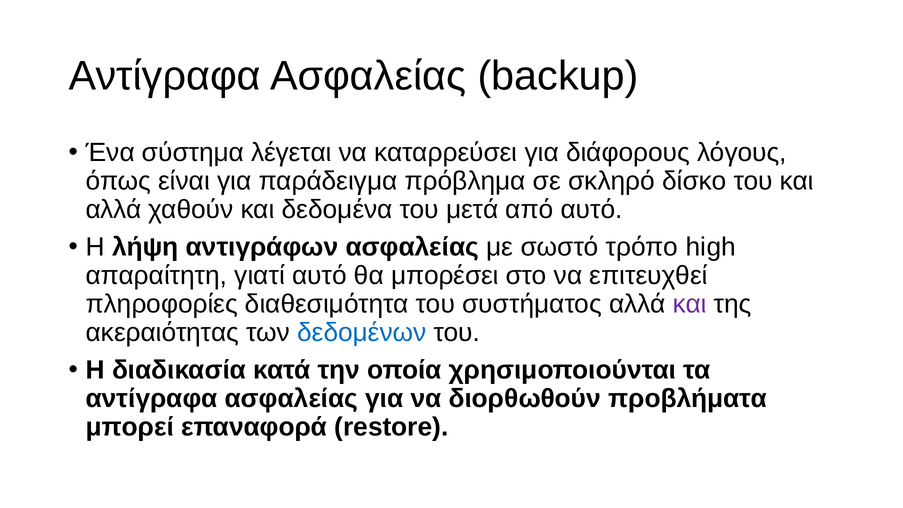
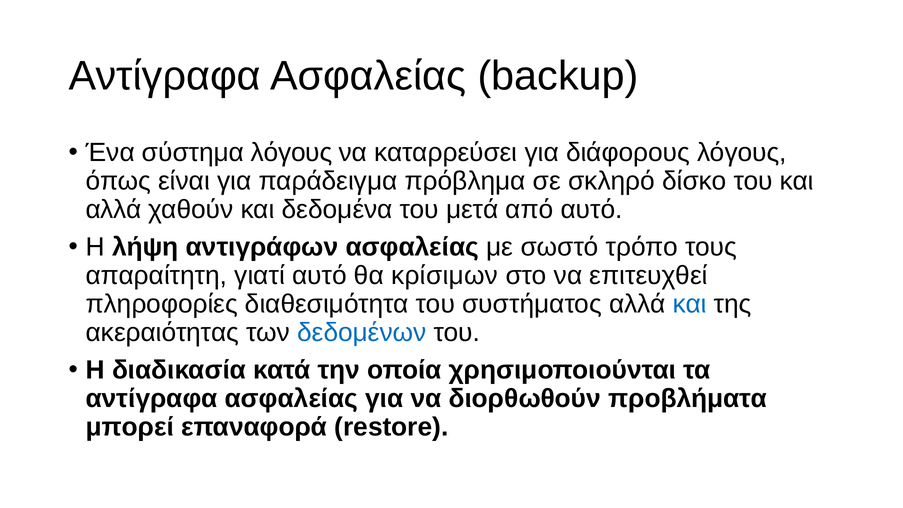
σύστημα λέγεται: λέγεται -> λόγους
high: high -> τους
μπορέσει: μπορέσει -> κρίσιμων
και at (690, 304) colour: purple -> blue
